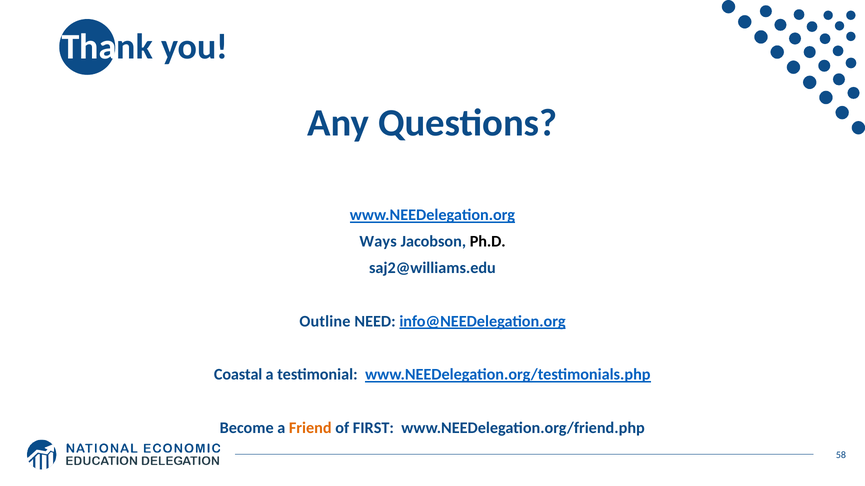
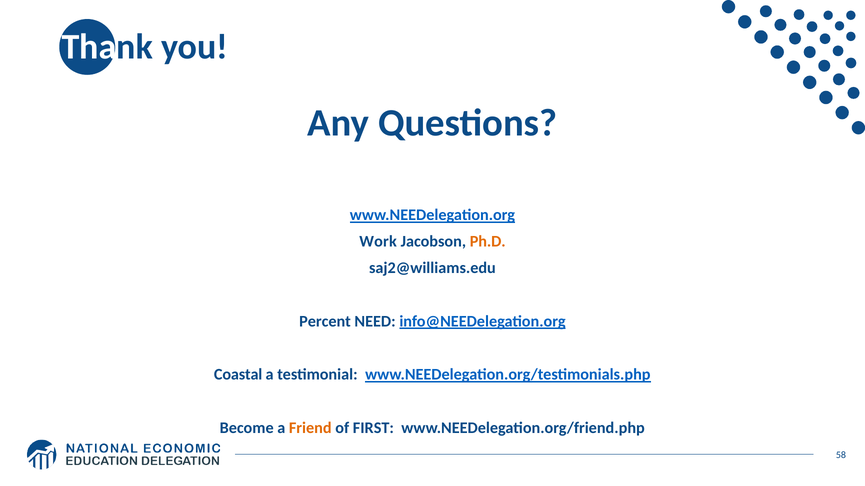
Ways: Ways -> Work
Ph.D colour: black -> orange
Outline: Outline -> Percent
